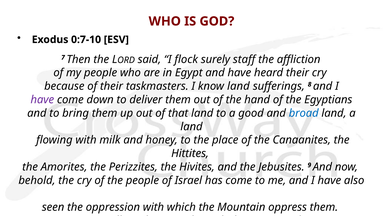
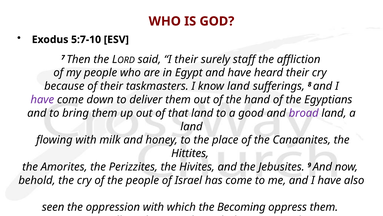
0:7-10: 0:7-10 -> 5:7-10
I flock: flock -> their
broad colour: blue -> purple
Mountain: Mountain -> Becoming
